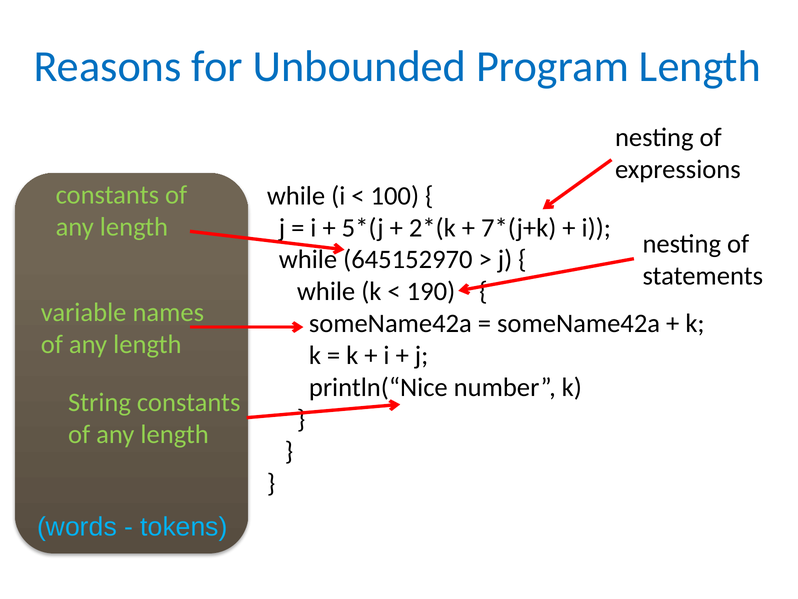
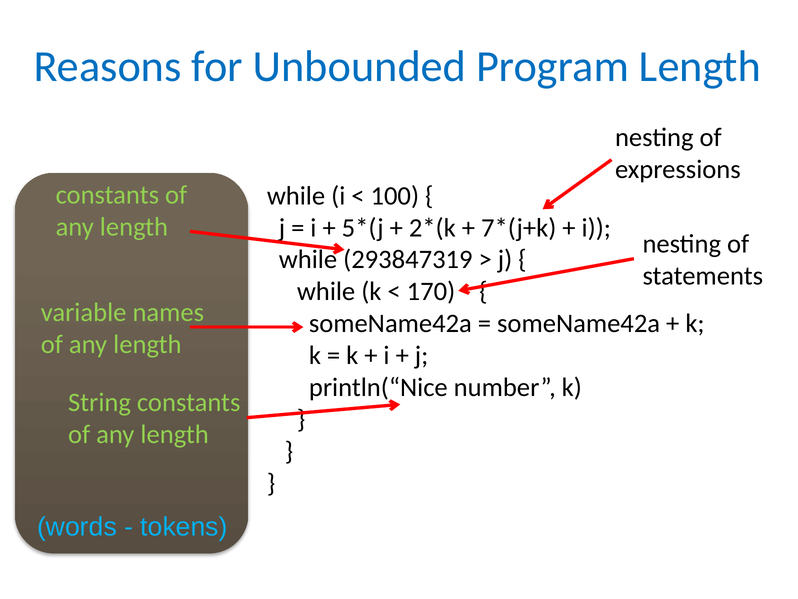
645152970: 645152970 -> 293847319
190: 190 -> 170
